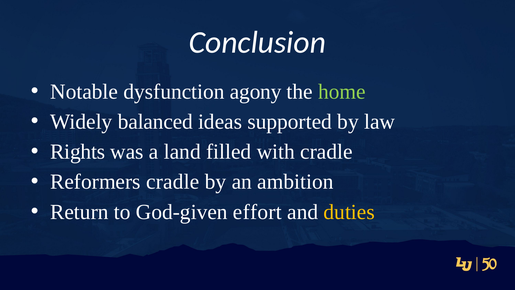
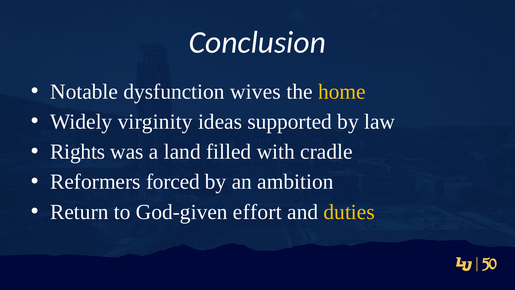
agony: agony -> wives
home colour: light green -> yellow
balanced: balanced -> virginity
Reformers cradle: cradle -> forced
